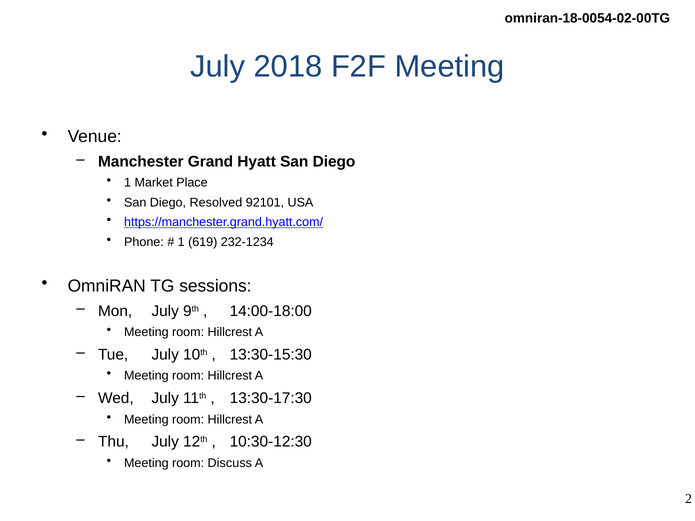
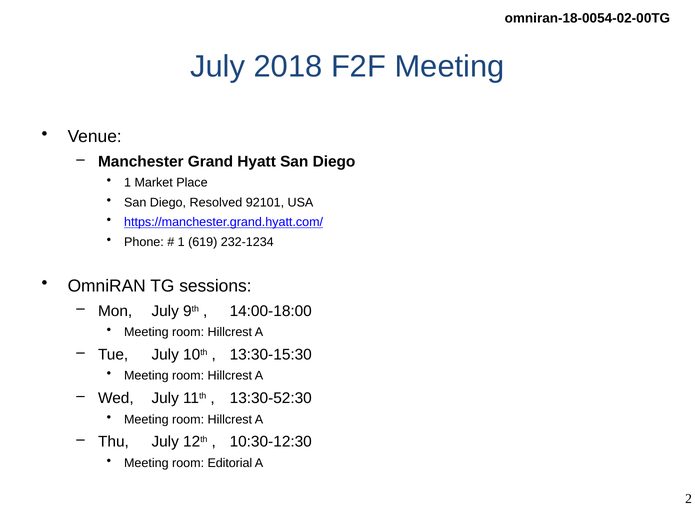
13:30-17:30: 13:30-17:30 -> 13:30-52:30
Discuss: Discuss -> Editorial
